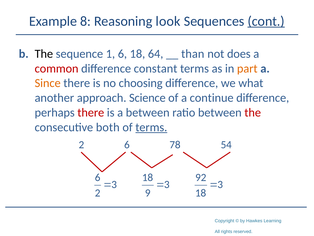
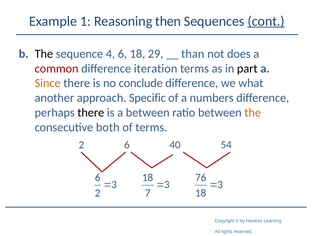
8: 8 -> 1
look: look -> then
1: 1 -> 4
64: 64 -> 29
constant: constant -> iteration
part colour: orange -> black
choosing: choosing -> conclude
Science: Science -> Specific
continue: continue -> numbers
there at (91, 112) colour: red -> black
the at (253, 112) colour: red -> orange
terms at (151, 127) underline: present -> none
78: 78 -> 40
92: 92 -> 76
9: 9 -> 7
